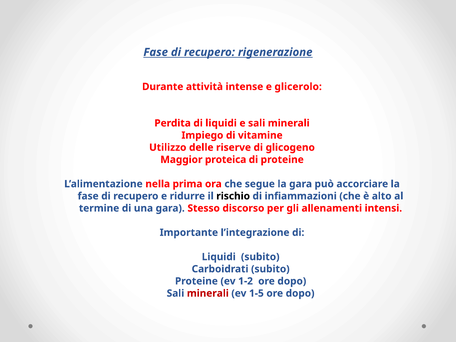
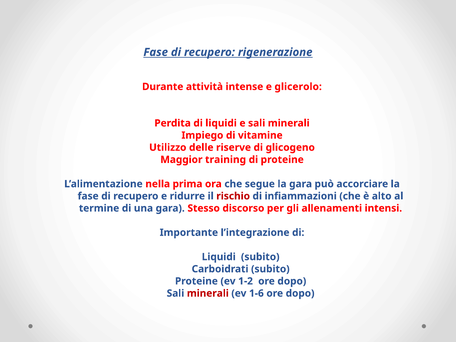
proteica: proteica -> training
rischio colour: black -> red
1-5: 1-5 -> 1-6
